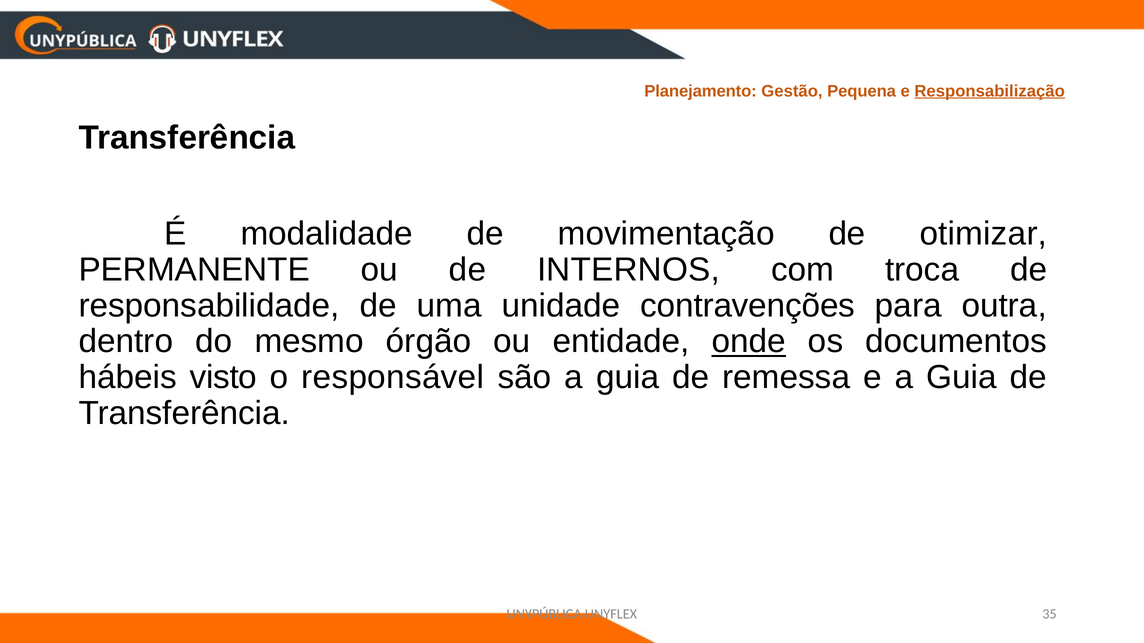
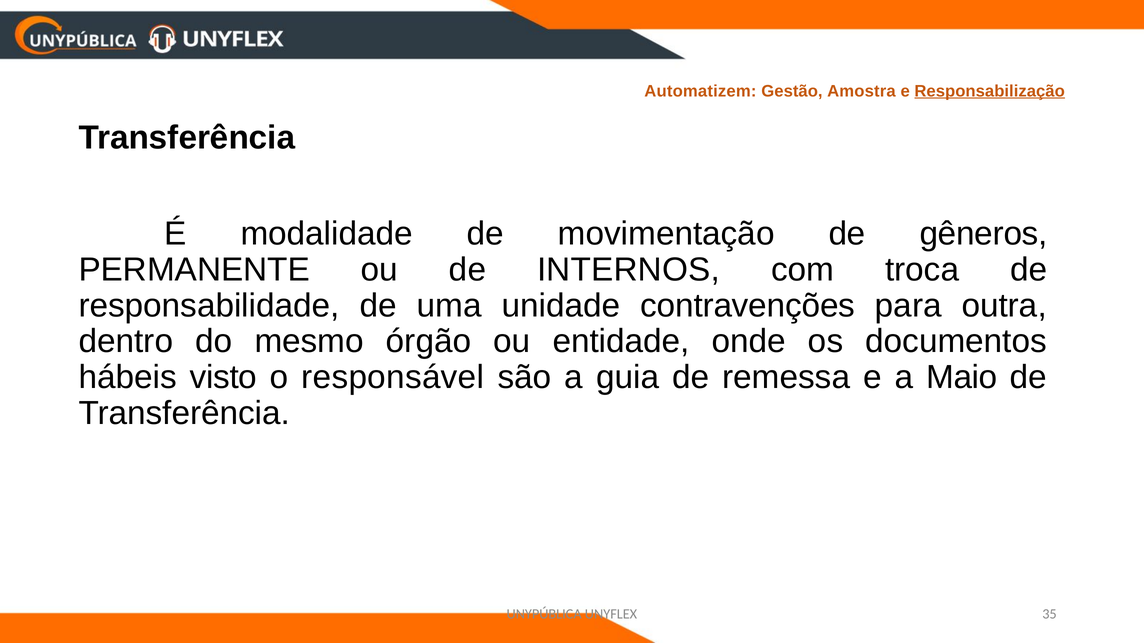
Planejamento: Planejamento -> Automatizem
Pequena: Pequena -> Amostra
otimizar: otimizar -> gêneros
onde underline: present -> none
e a Guia: Guia -> Maio
